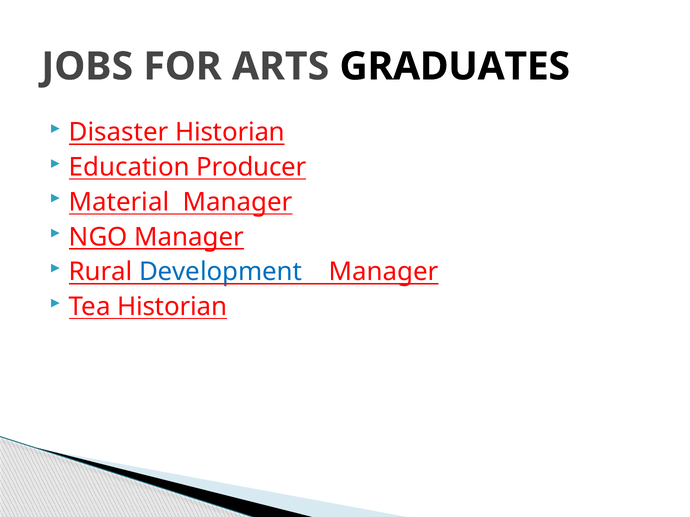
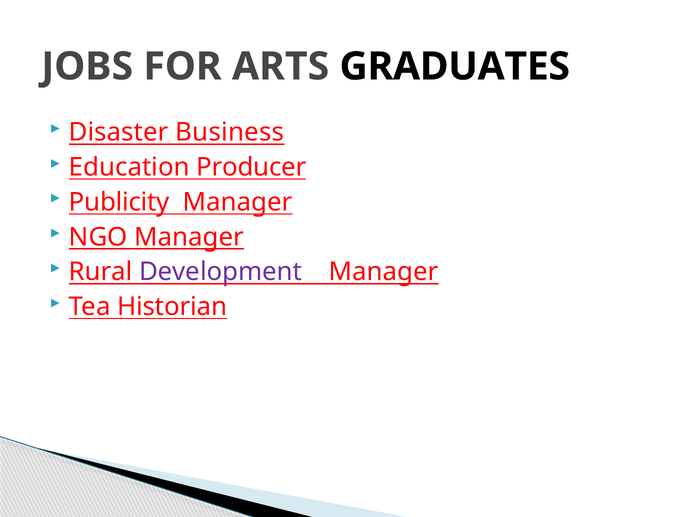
Disaster Historian: Historian -> Business
Material: Material -> Publicity
Development colour: blue -> purple
